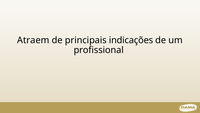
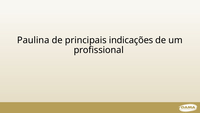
Atraem: Atraem -> Paulina
